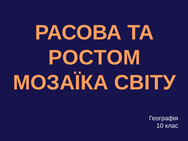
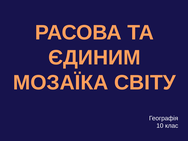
РОСТОМ: РОСТОМ -> ЄДИНИМ
